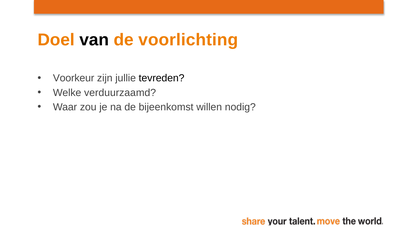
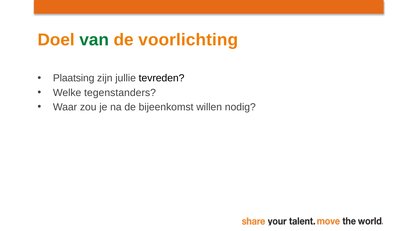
van colour: black -> green
Voorkeur: Voorkeur -> Plaatsing
verduurzaamd: verduurzaamd -> tegenstanders
